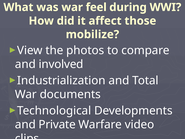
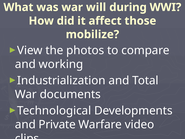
feel: feel -> will
involved: involved -> working
